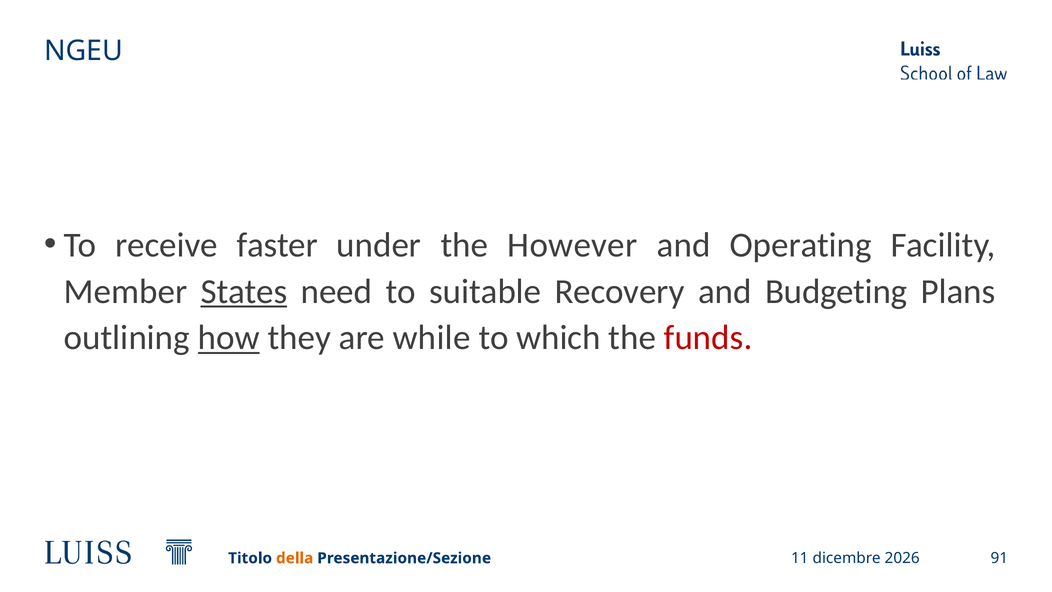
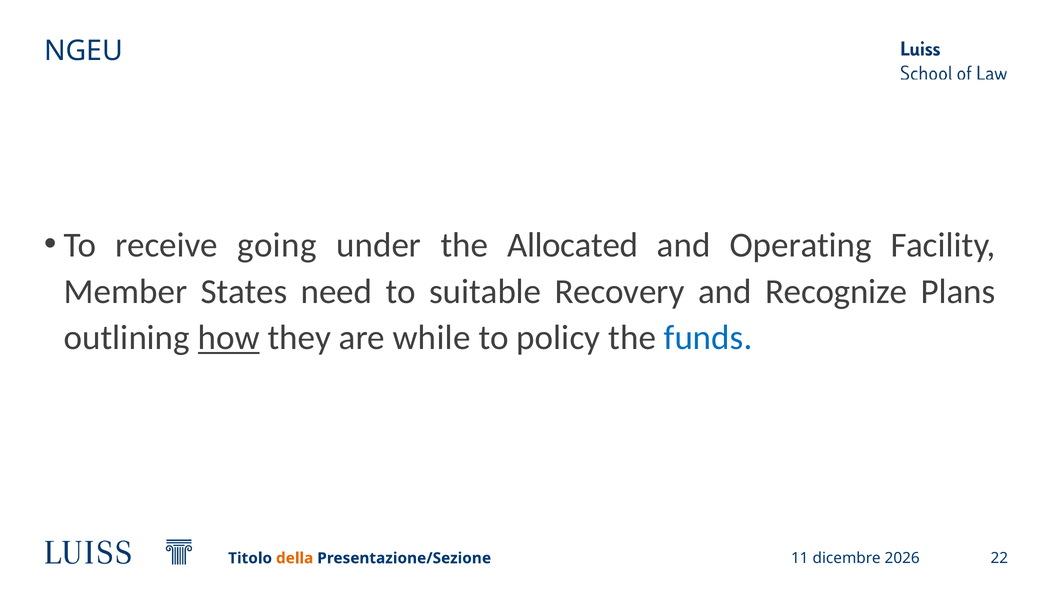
faster: faster -> going
However: However -> Allocated
States underline: present -> none
Budgeting: Budgeting -> Recognize
which: which -> policy
funds colour: red -> blue
91: 91 -> 22
